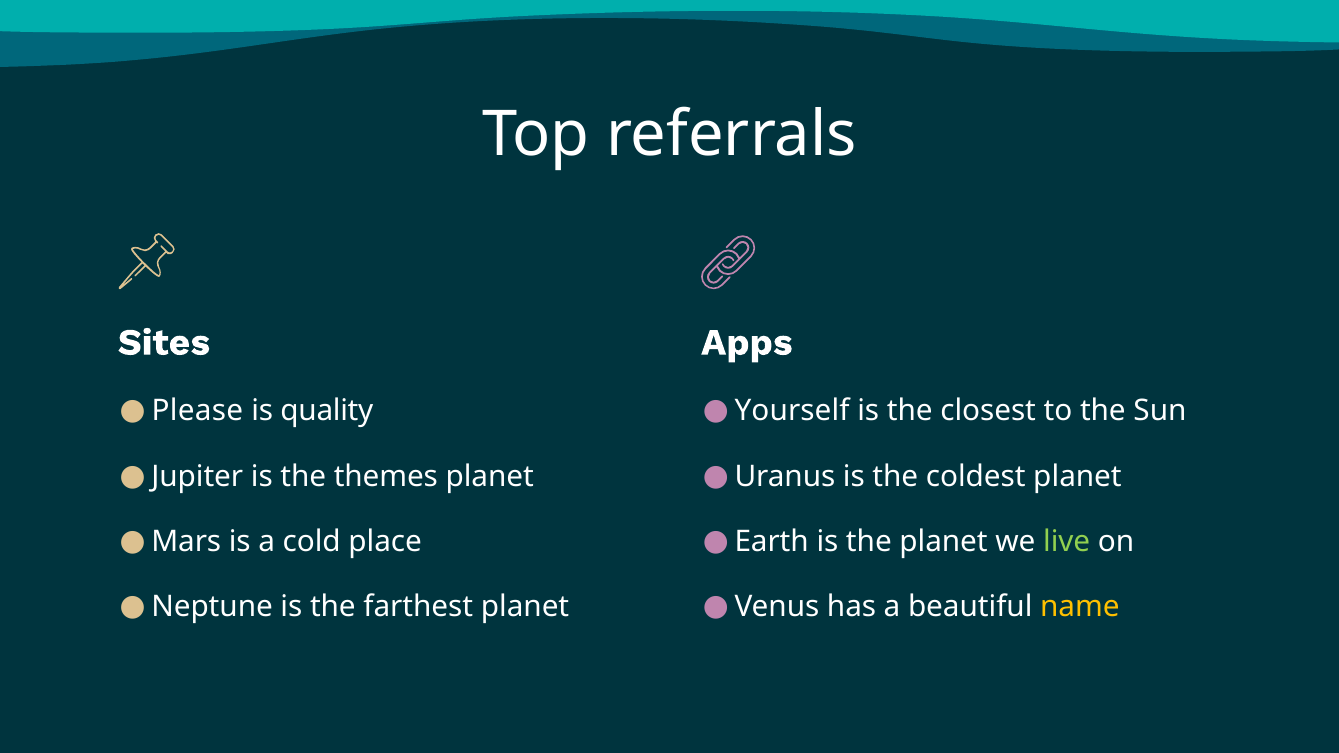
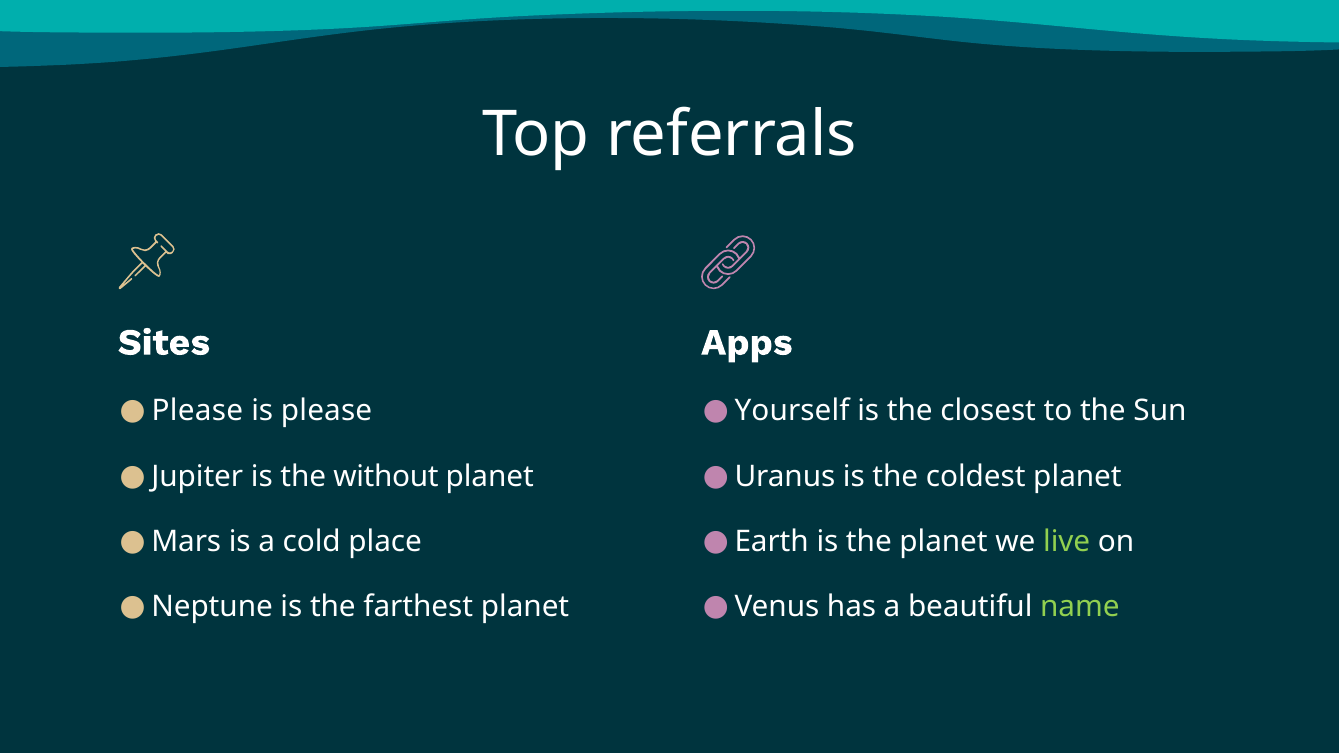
is quality: quality -> please
themes: themes -> without
name colour: yellow -> light green
